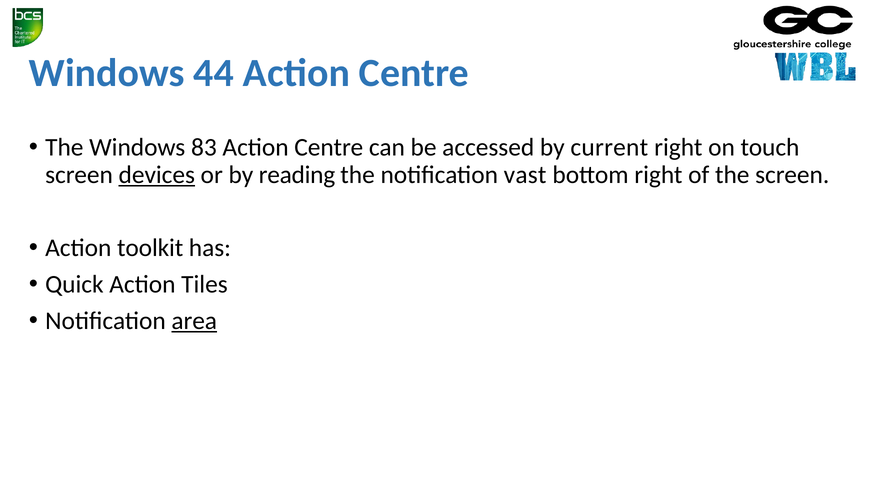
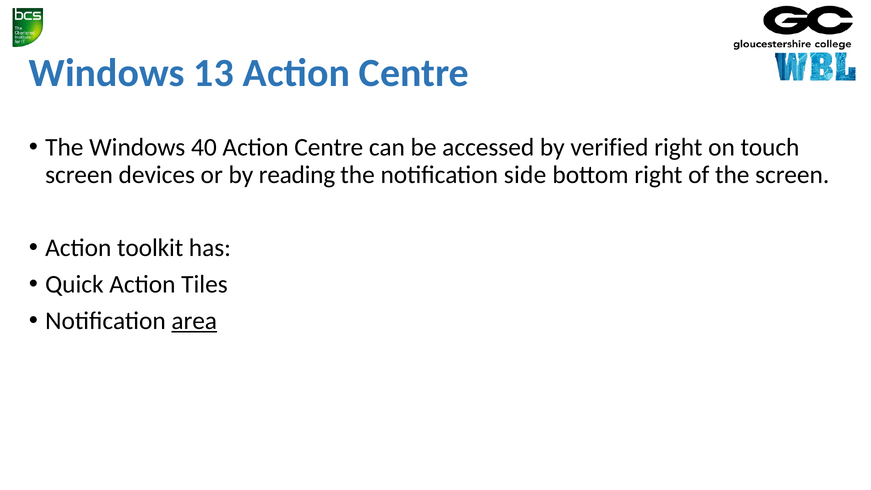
44: 44 -> 13
83: 83 -> 40
current: current -> verified
devices underline: present -> none
vast: vast -> side
